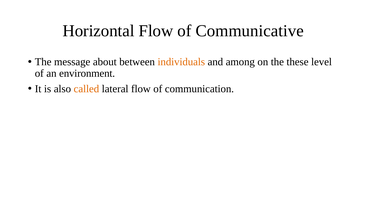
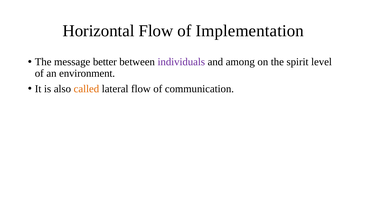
Communicative: Communicative -> Implementation
about: about -> better
individuals colour: orange -> purple
these: these -> spirit
